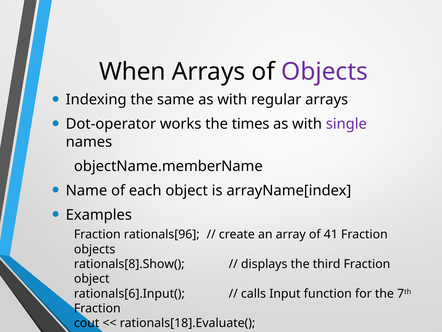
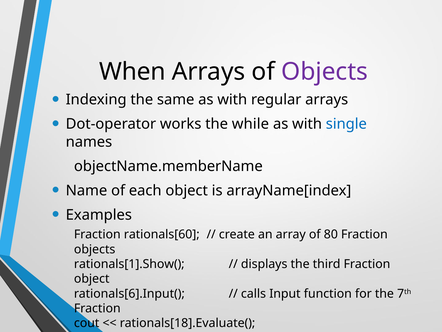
times: times -> while
single colour: purple -> blue
rationals[96: rationals[96 -> rationals[60
41: 41 -> 80
rationals[8].Show(: rationals[8].Show( -> rationals[1].Show(
